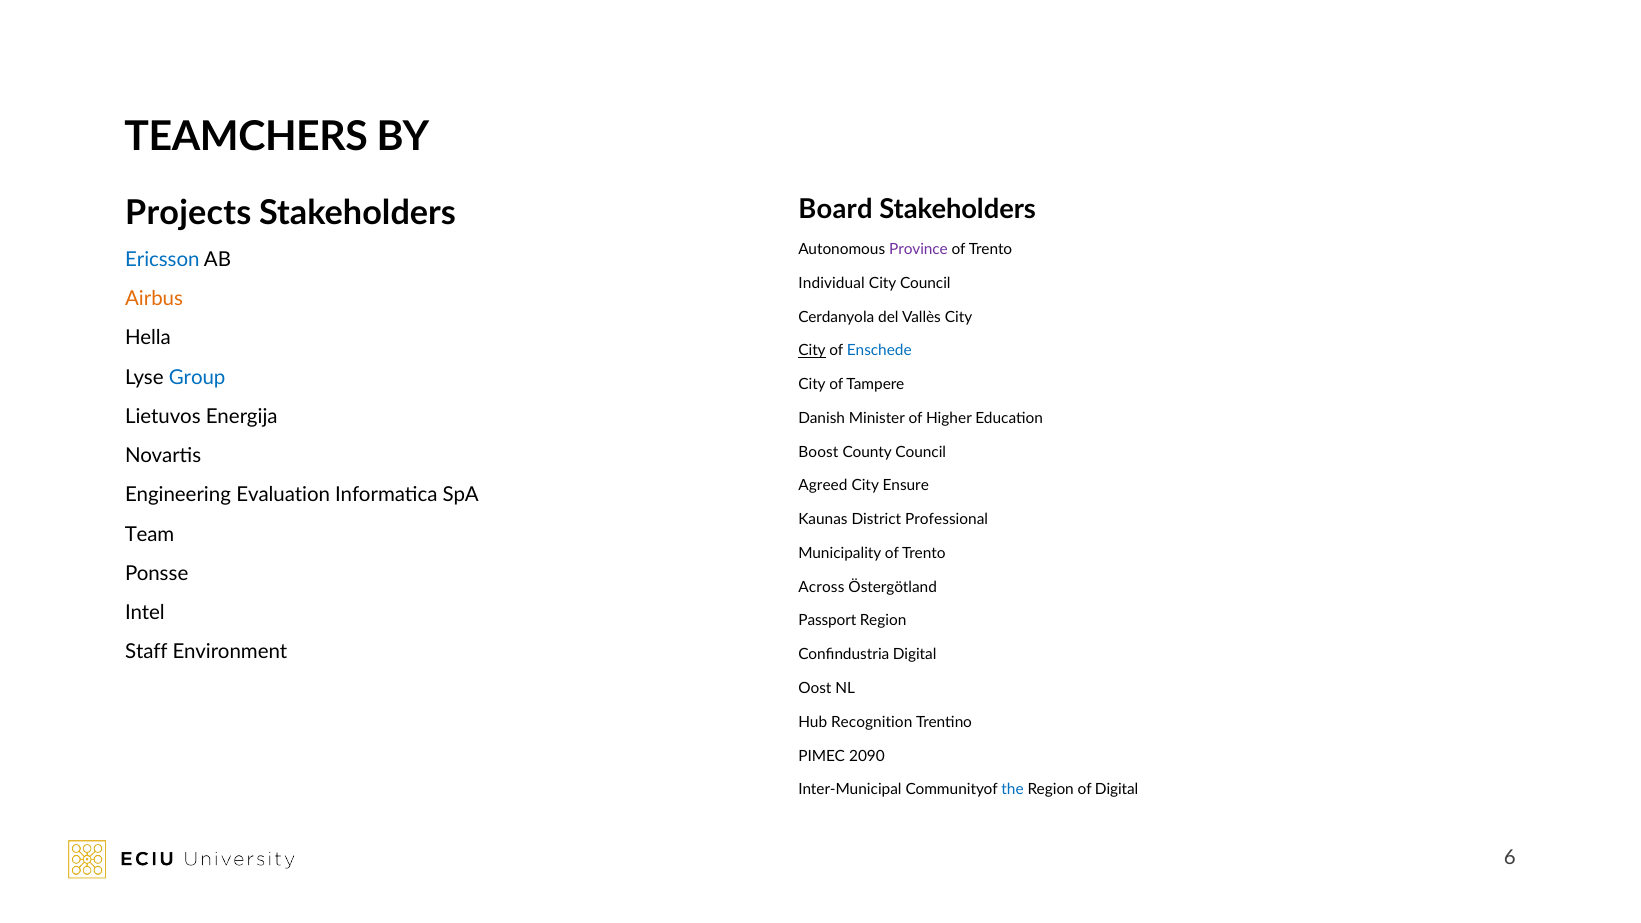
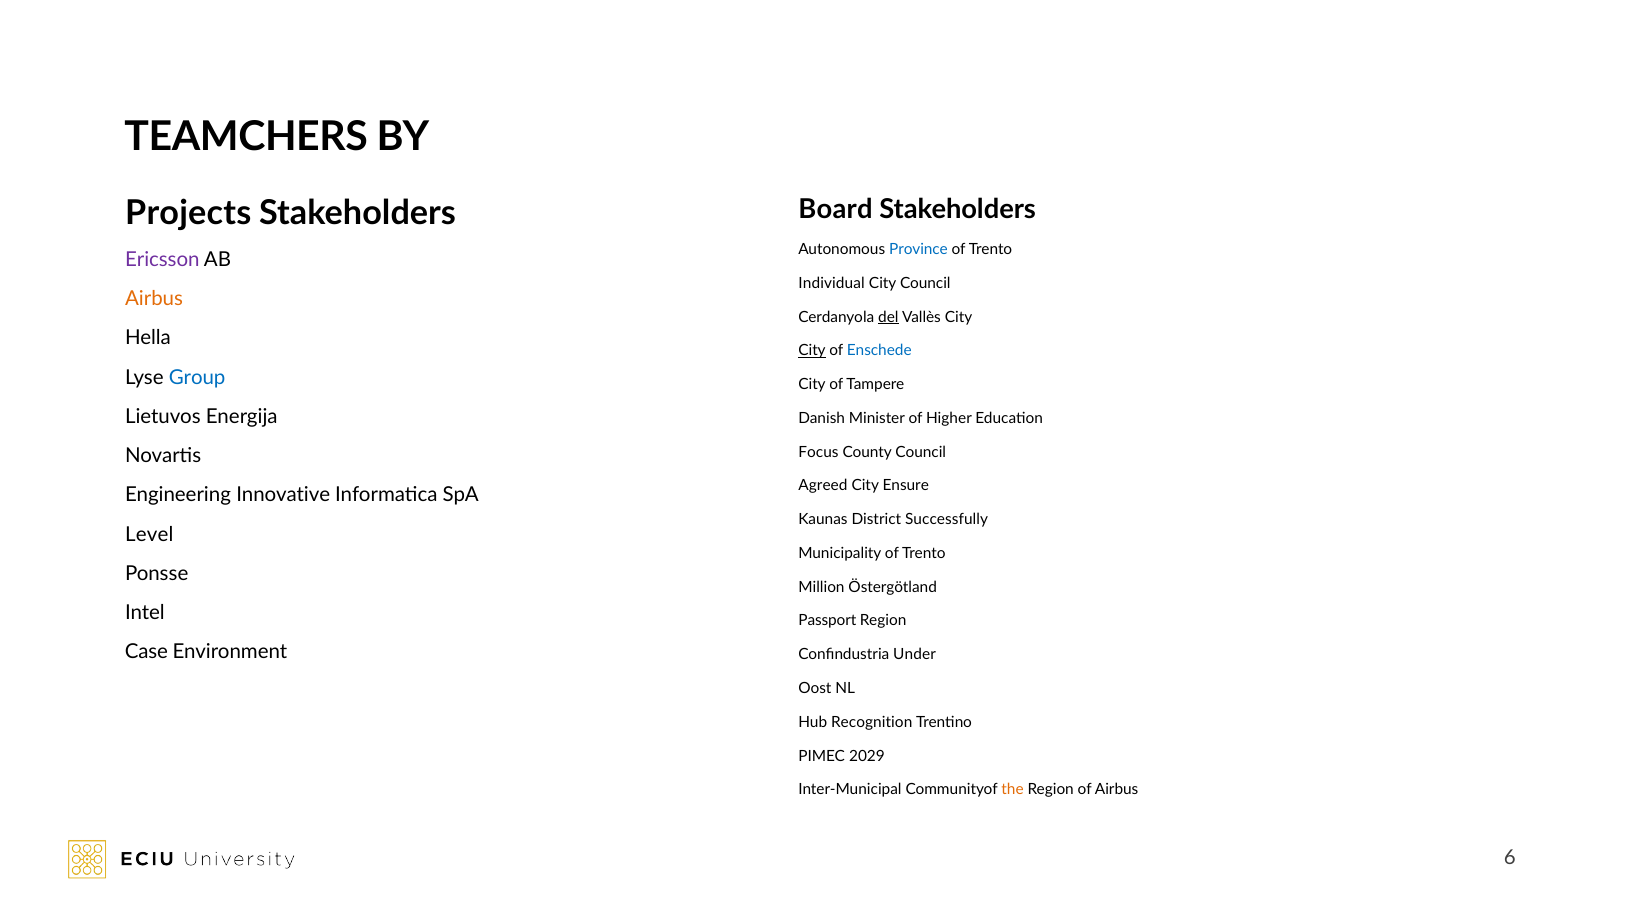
Province colour: purple -> blue
Ericsson colour: blue -> purple
del underline: none -> present
Boost: Boost -> Focus
Evaluation: Evaluation -> Innovative
Professional: Professional -> Successfully
Team: Team -> Level
Across: Across -> Million
Staff: Staff -> Case
Confindustria Digital: Digital -> Under
2090: 2090 -> 2029
the colour: blue -> orange
of Digital: Digital -> Airbus
